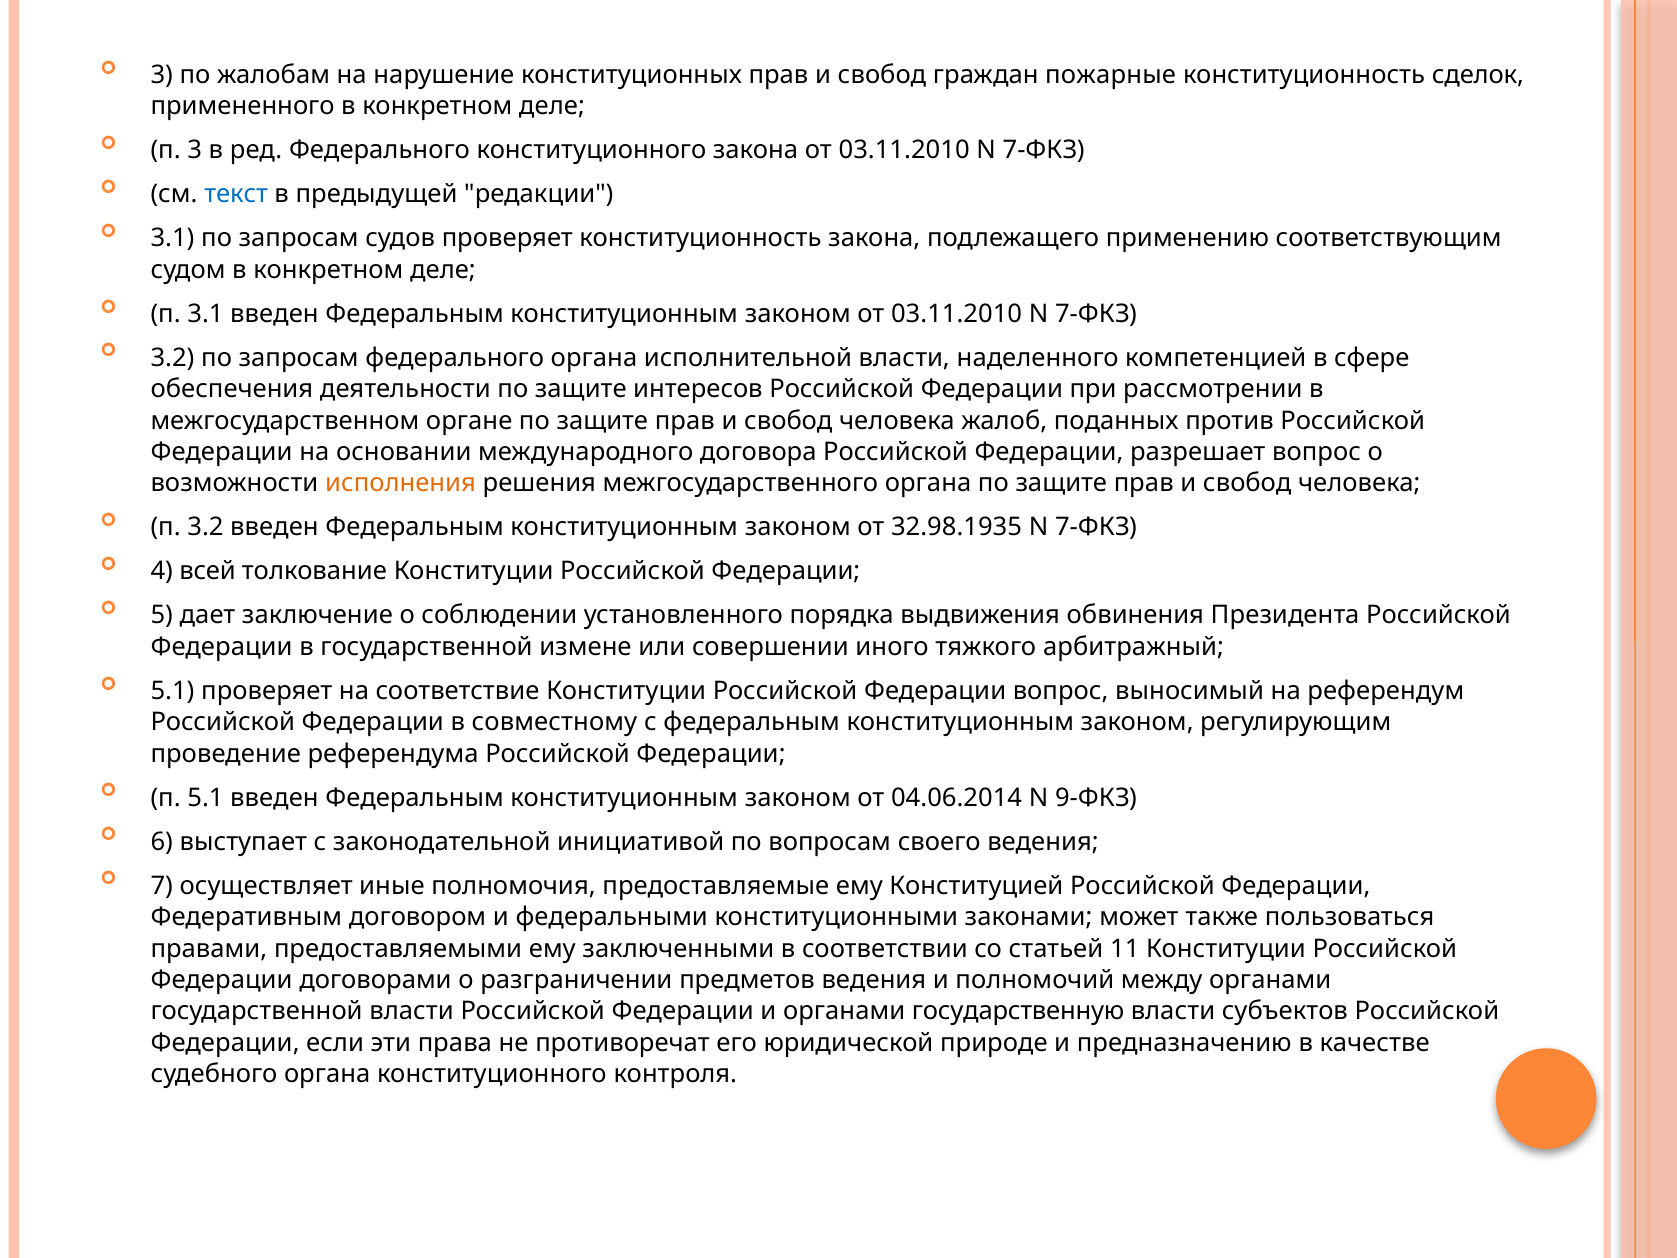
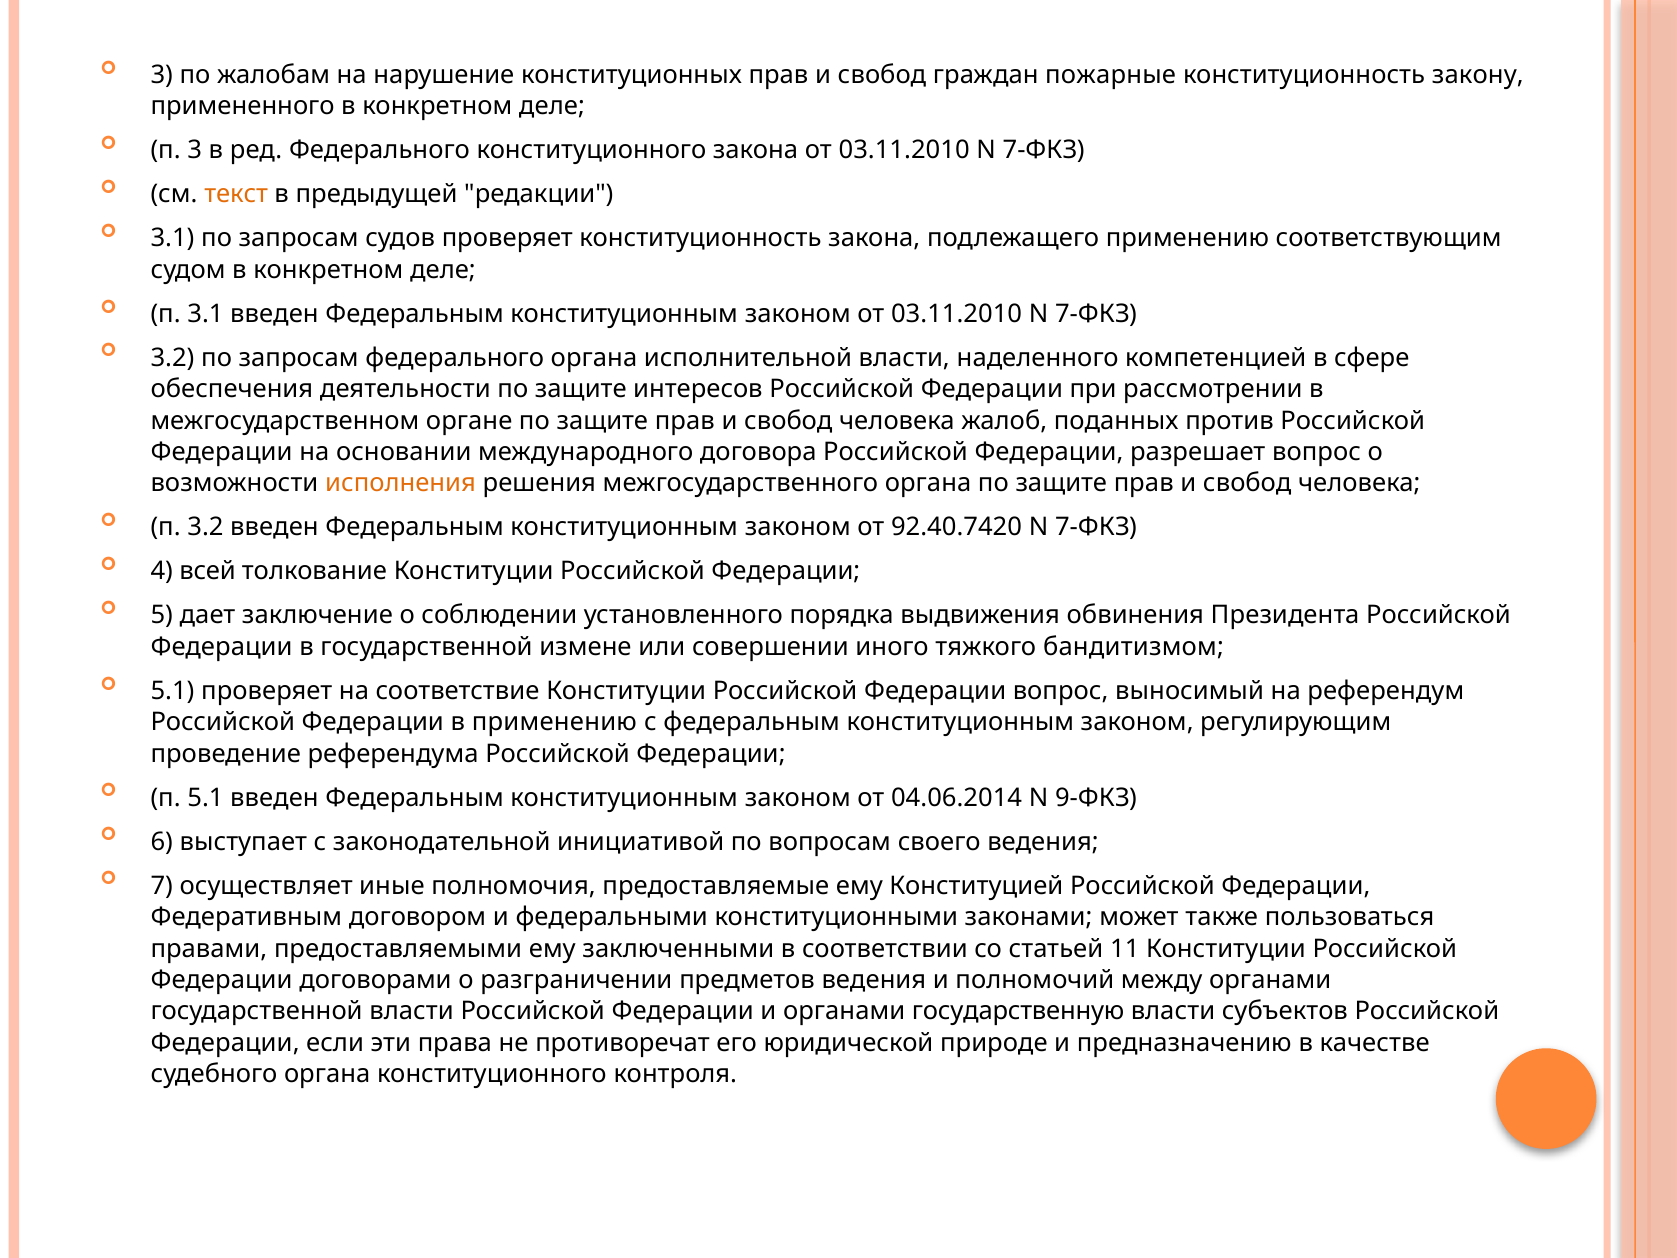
сделок: сделок -> закону
текст colour: blue -> orange
32.98.1935: 32.98.1935 -> 92.40.7420
арбитражный: арбитражный -> бандитизмом
в совместному: совместному -> применению
